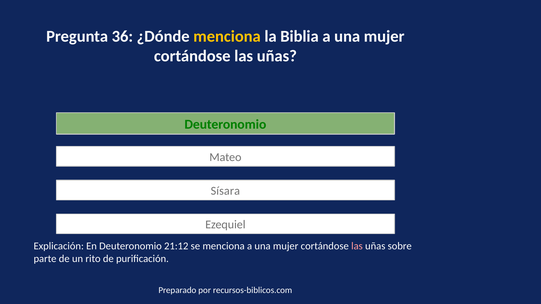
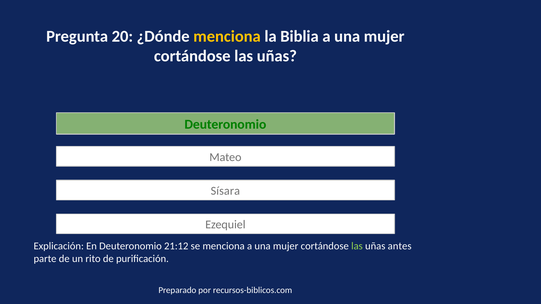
36: 36 -> 20
las at (357, 246) colour: pink -> light green
sobre: sobre -> antes
